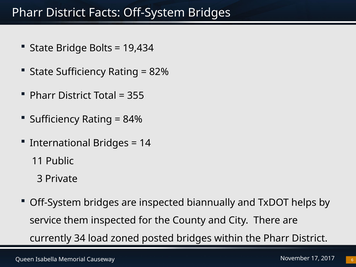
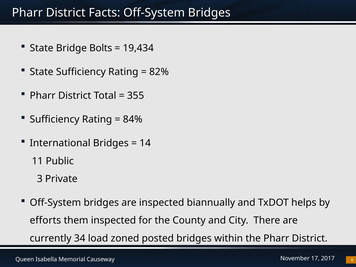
service: service -> efforts
